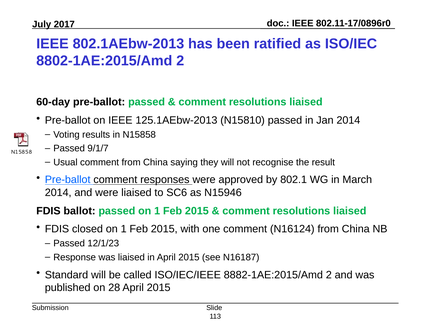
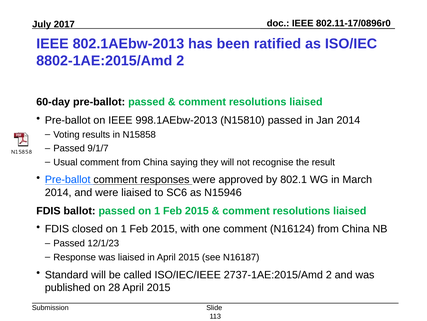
125.1AEbw-2013: 125.1AEbw-2013 -> 998.1AEbw-2013
8882-1AE:2015/Amd: 8882-1AE:2015/Amd -> 2737-1AE:2015/Amd
